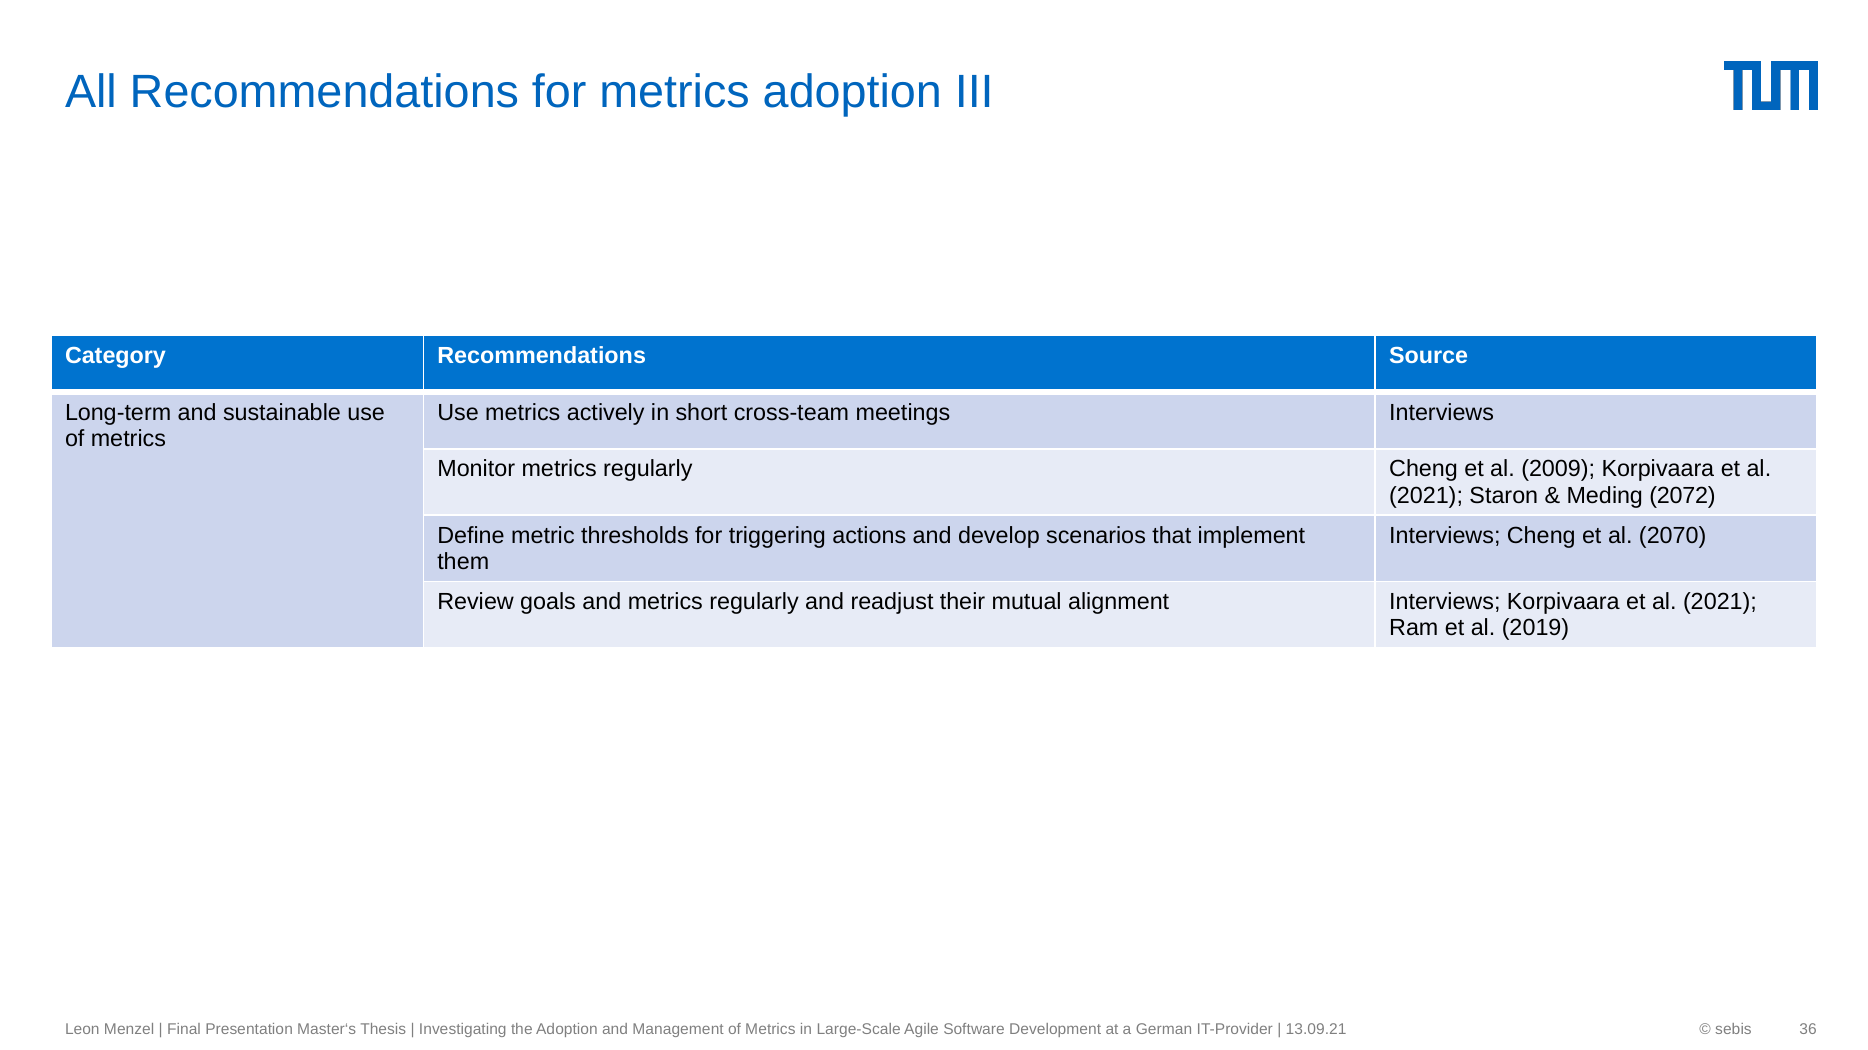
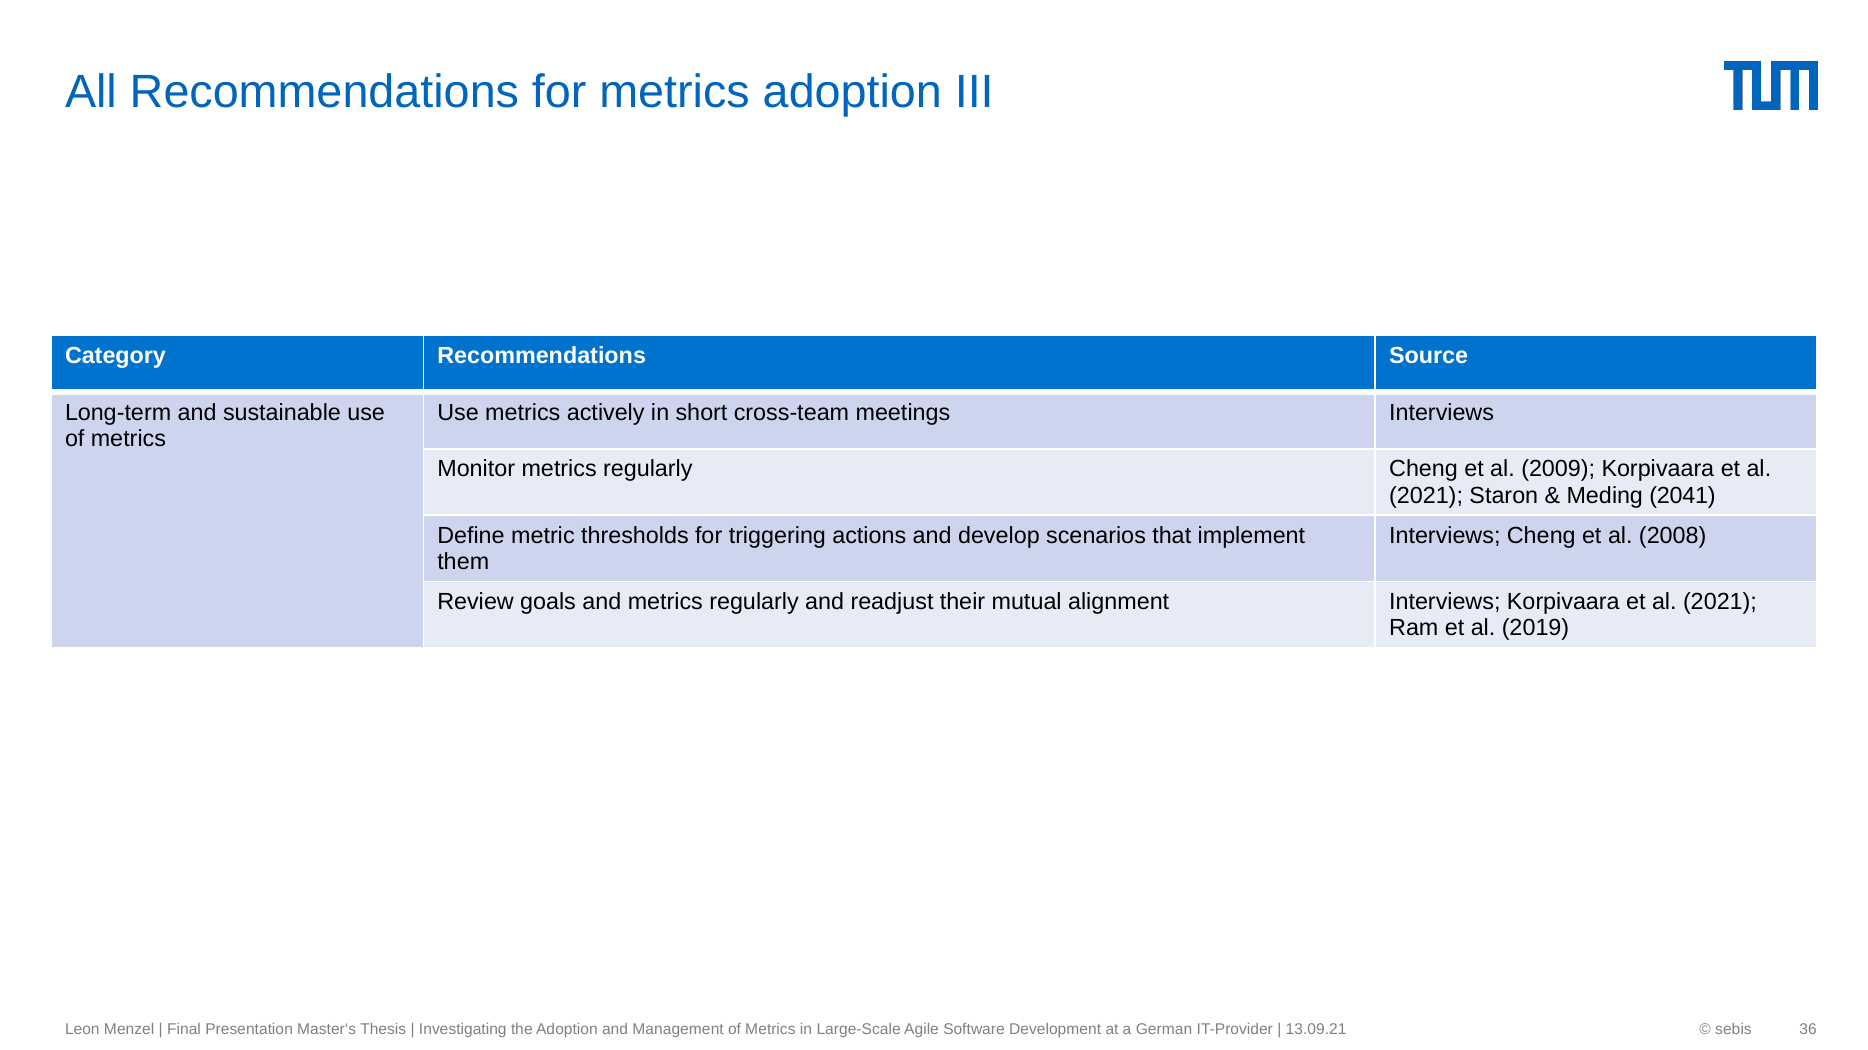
2072: 2072 -> 2041
2070: 2070 -> 2008
